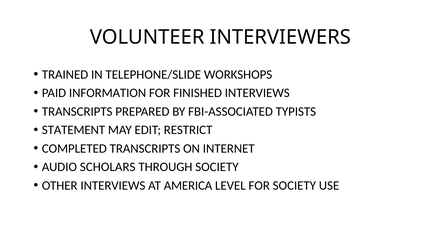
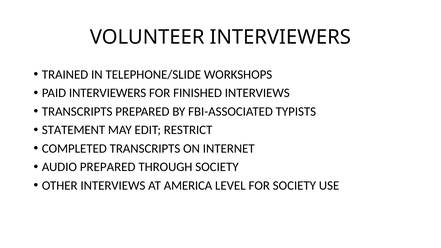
PAID INFORMATION: INFORMATION -> INTERVIEWERS
AUDIO SCHOLARS: SCHOLARS -> PREPARED
